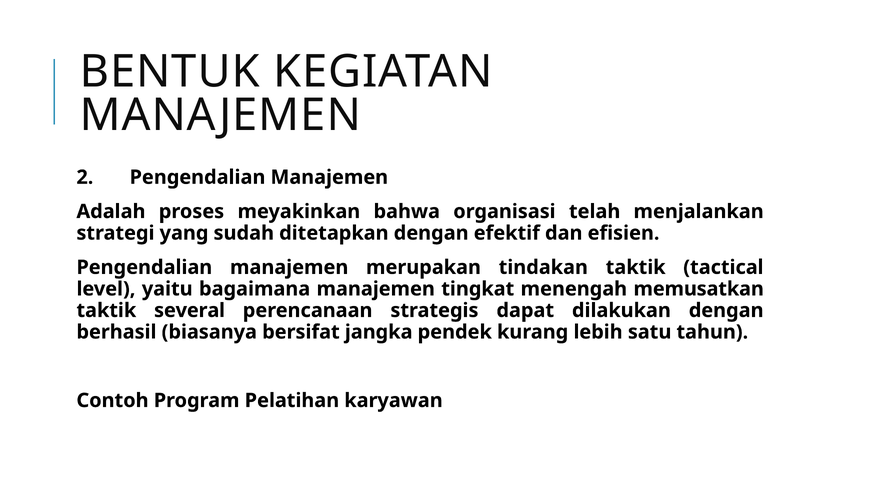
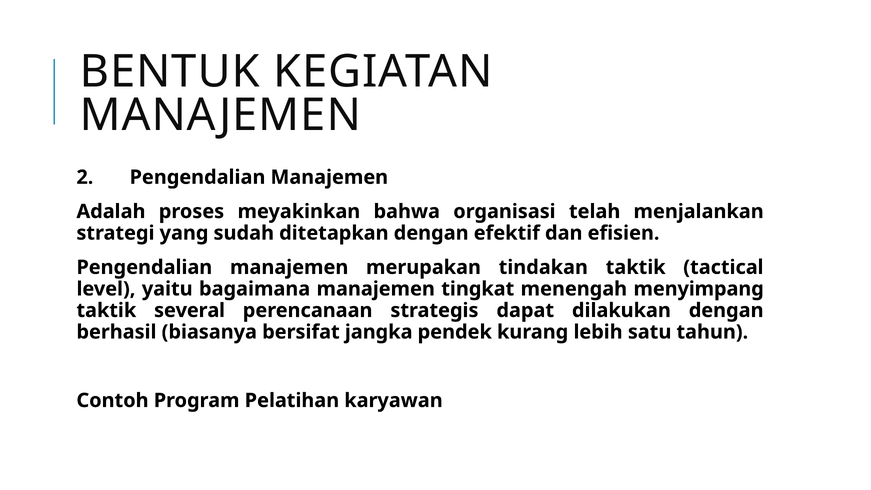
memusatkan: memusatkan -> menyimpang
